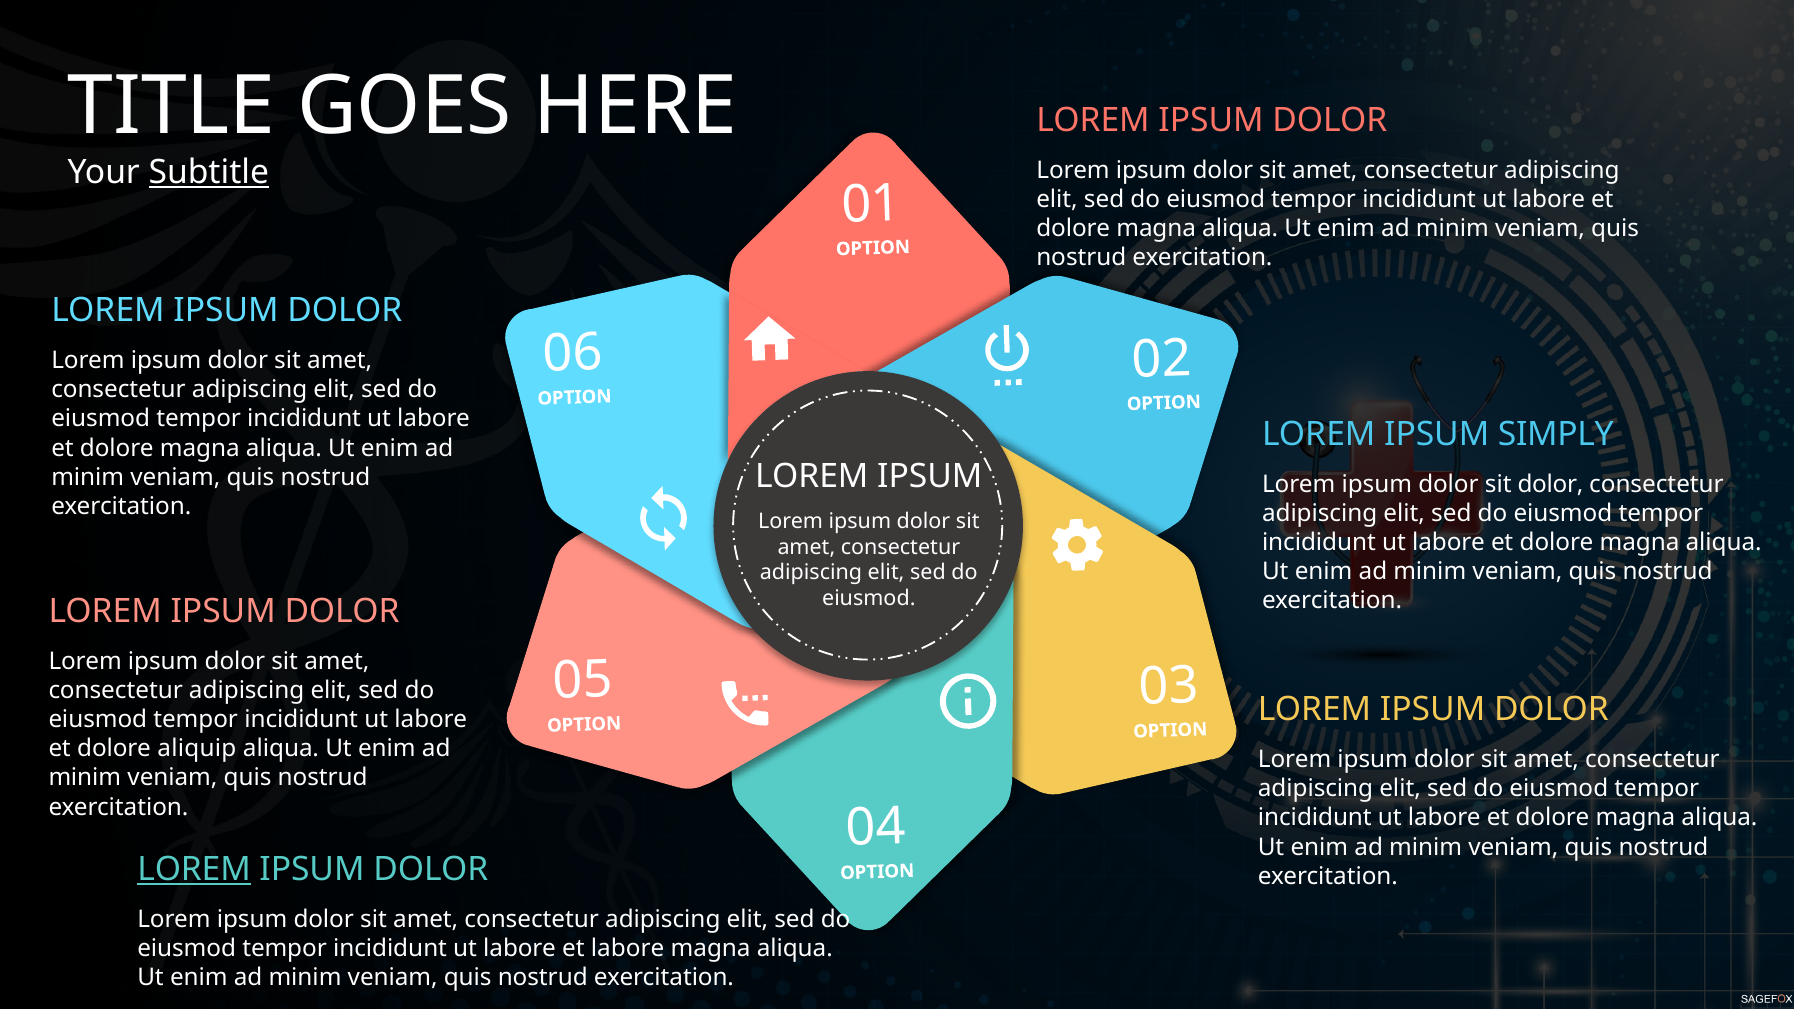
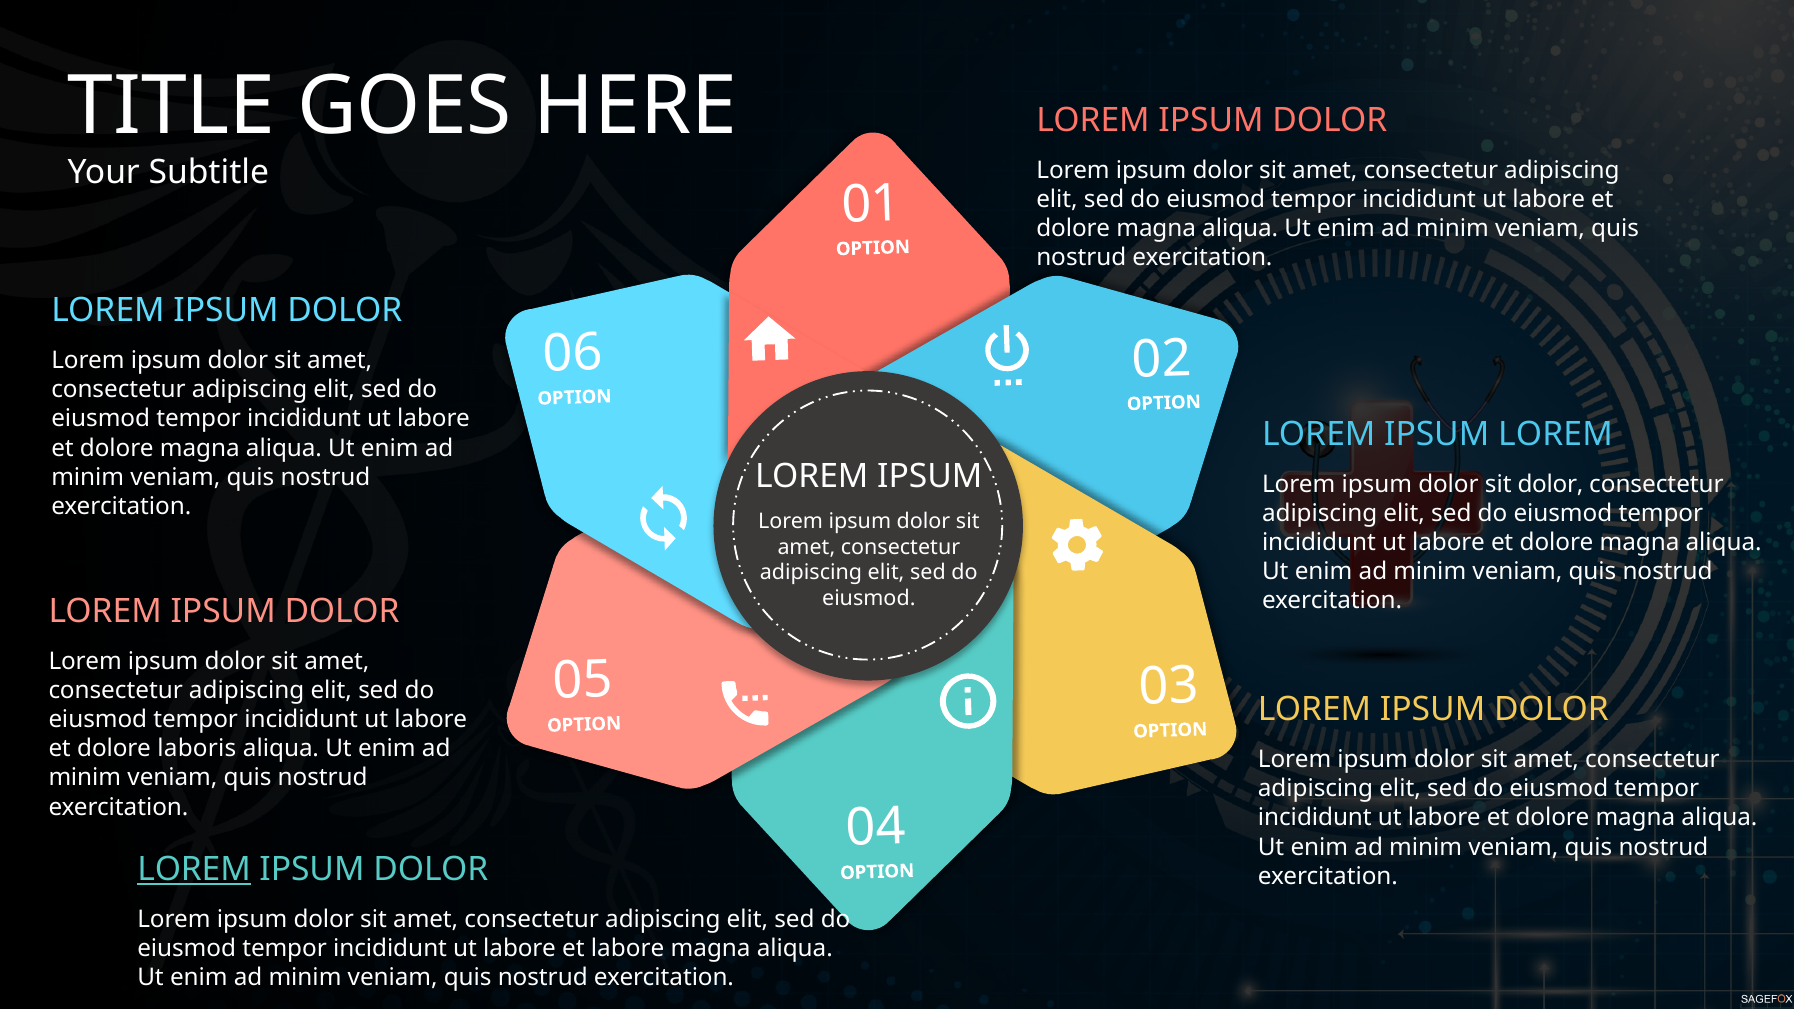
Subtitle underline: present -> none
SIMPLY at (1556, 434): SIMPLY -> LOREM
aliquip: aliquip -> laboris
